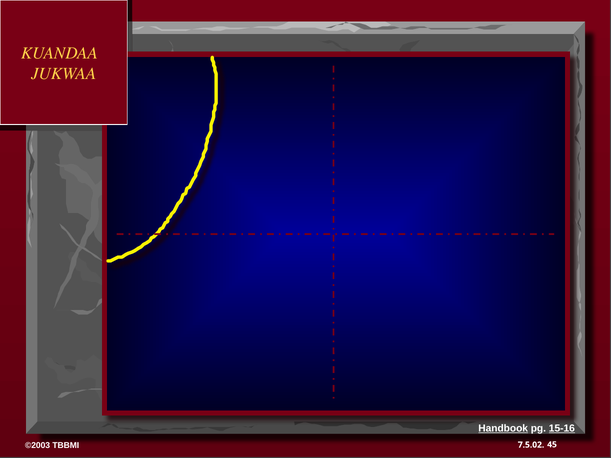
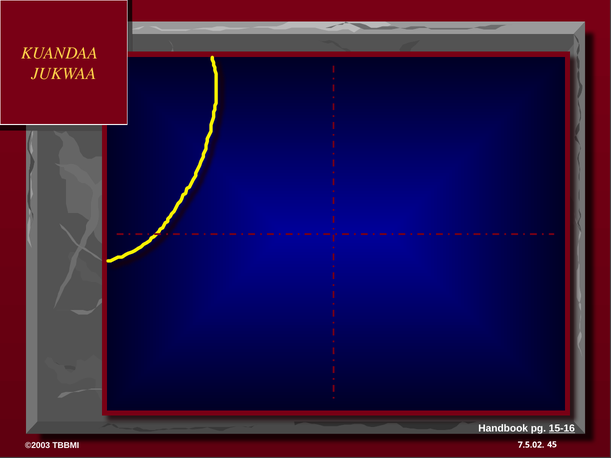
Handbook underline: present -> none
